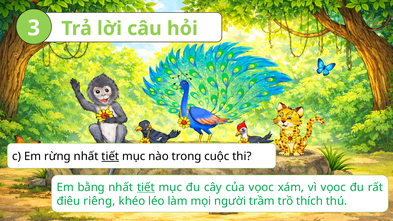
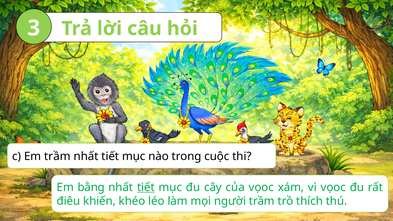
Em rừng: rừng -> trầm
tiết at (110, 156) underline: present -> none
riêng: riêng -> khiến
